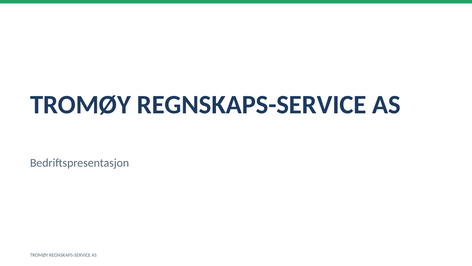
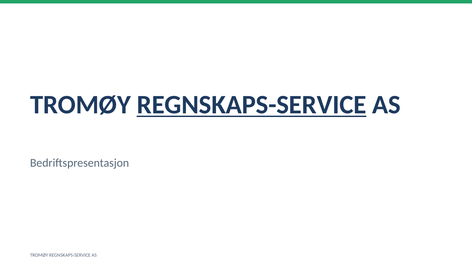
REGNSKAPS-SERVICE at (252, 105) underline: none -> present
